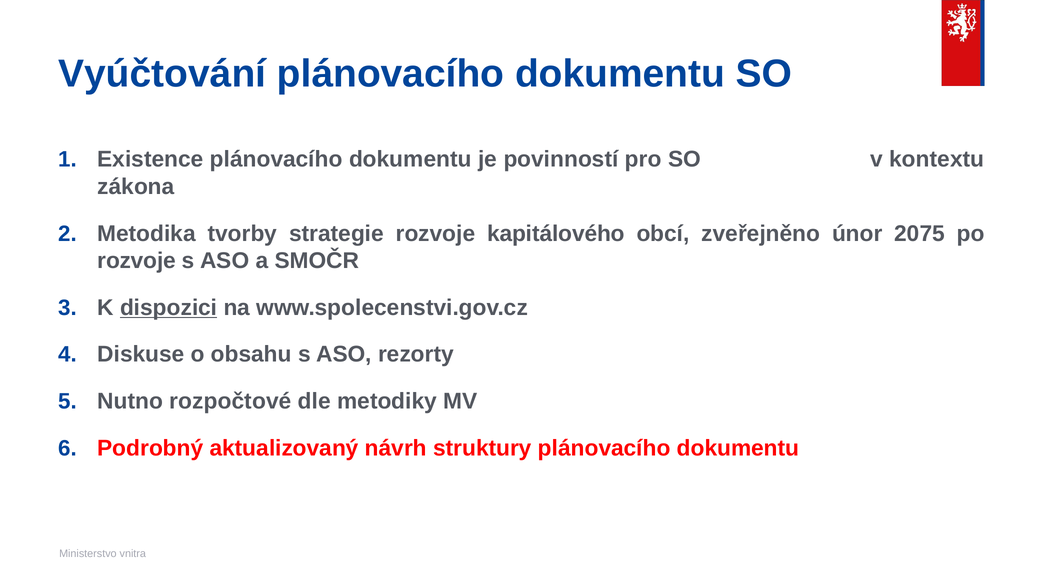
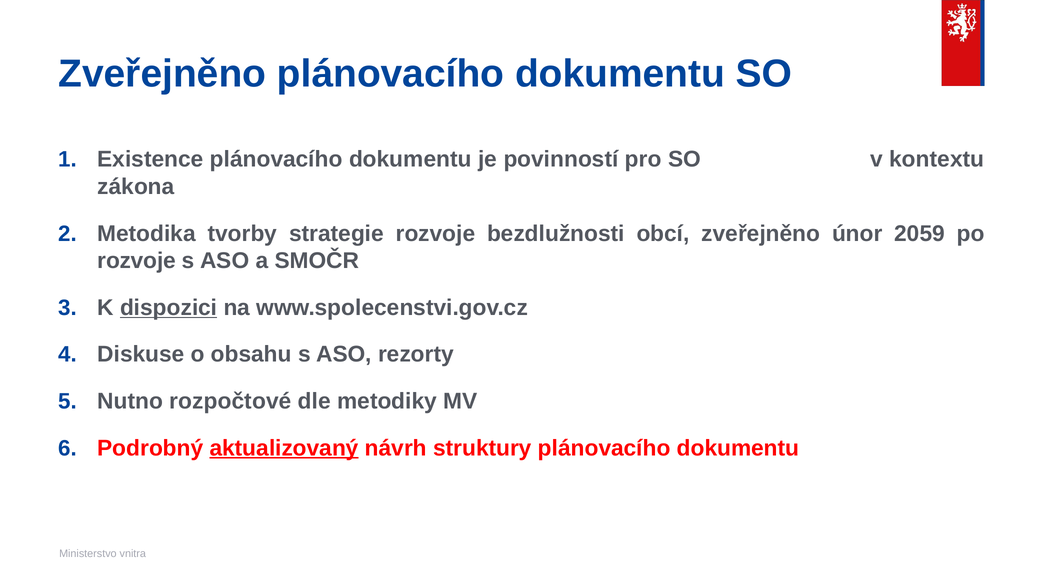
Vyúčtování at (162, 74): Vyúčtování -> Zveřejněno
kapitálového: kapitálového -> bezdlužnosti
2075: 2075 -> 2059
aktualizovaný underline: none -> present
